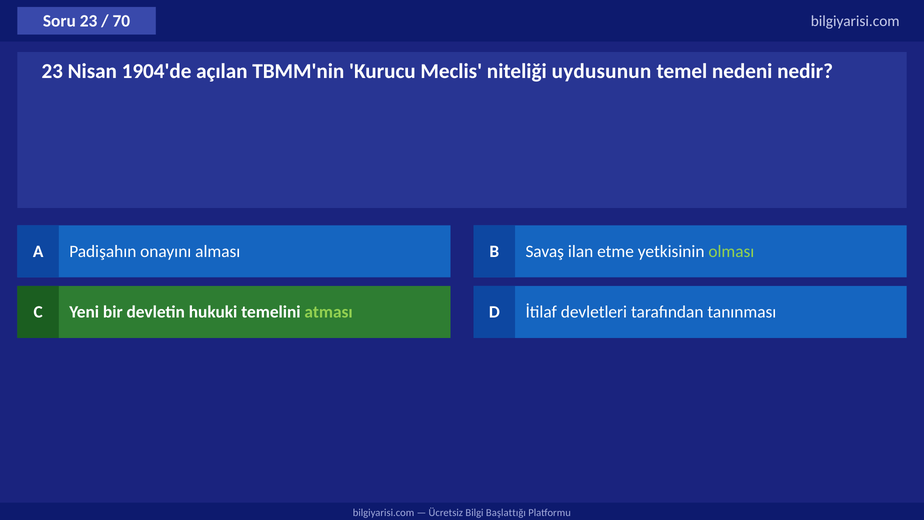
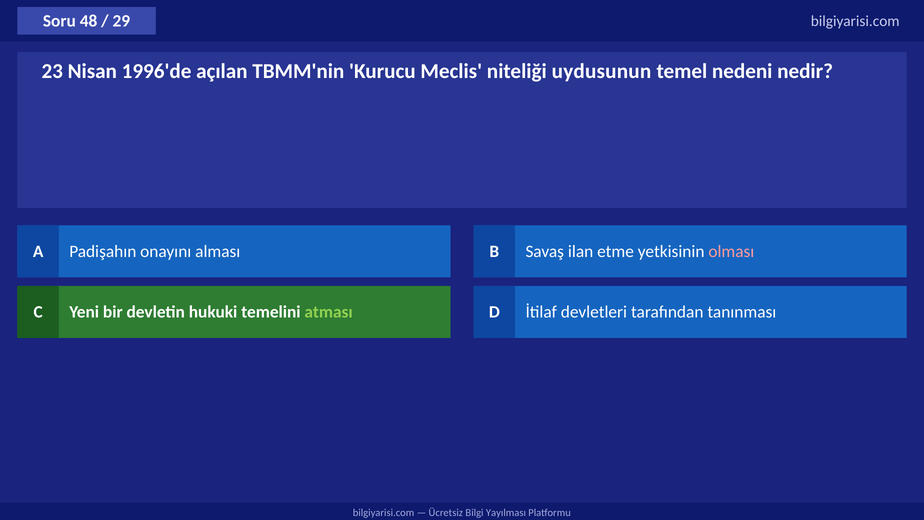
Soru 23: 23 -> 48
70: 70 -> 29
1904'de: 1904'de -> 1996'de
olması colour: light green -> pink
Başlattığı: Başlattığı -> Yayılması
